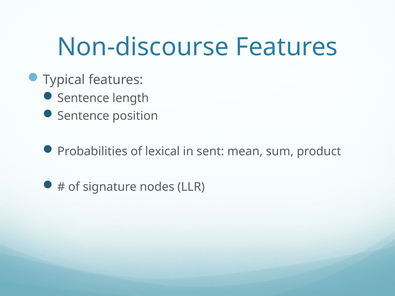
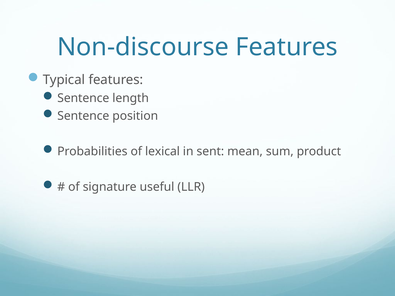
nodes: nodes -> useful
